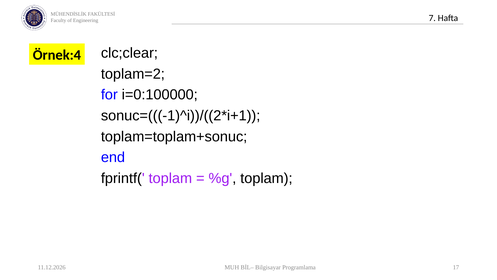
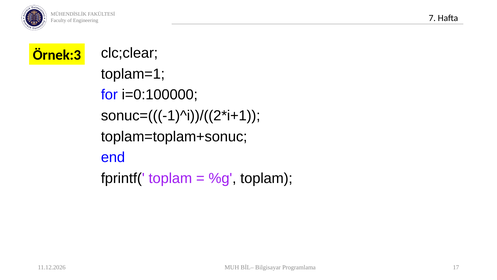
Örnek:4: Örnek:4 -> Örnek:3
toplam=2: toplam=2 -> toplam=1
